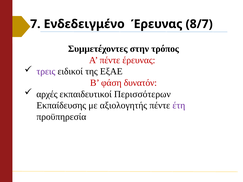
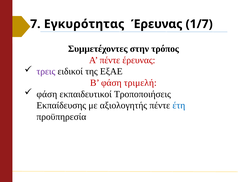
Ενδεδειγμένο: Ενδεδειγμένο -> Εγκυρότητας
8/7: 8/7 -> 1/7
δυνατόν: δυνατόν -> τριμελή
αρχές at (47, 94): αρχές -> φάση
Περισσότερων: Περισσότερων -> Τροποποιήσεις
έτη colour: purple -> blue
